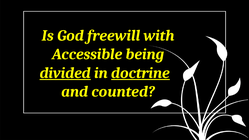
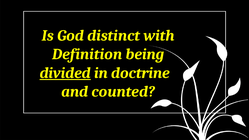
freewill: freewill -> distinct
Accessible: Accessible -> Definition
doctrine underline: present -> none
